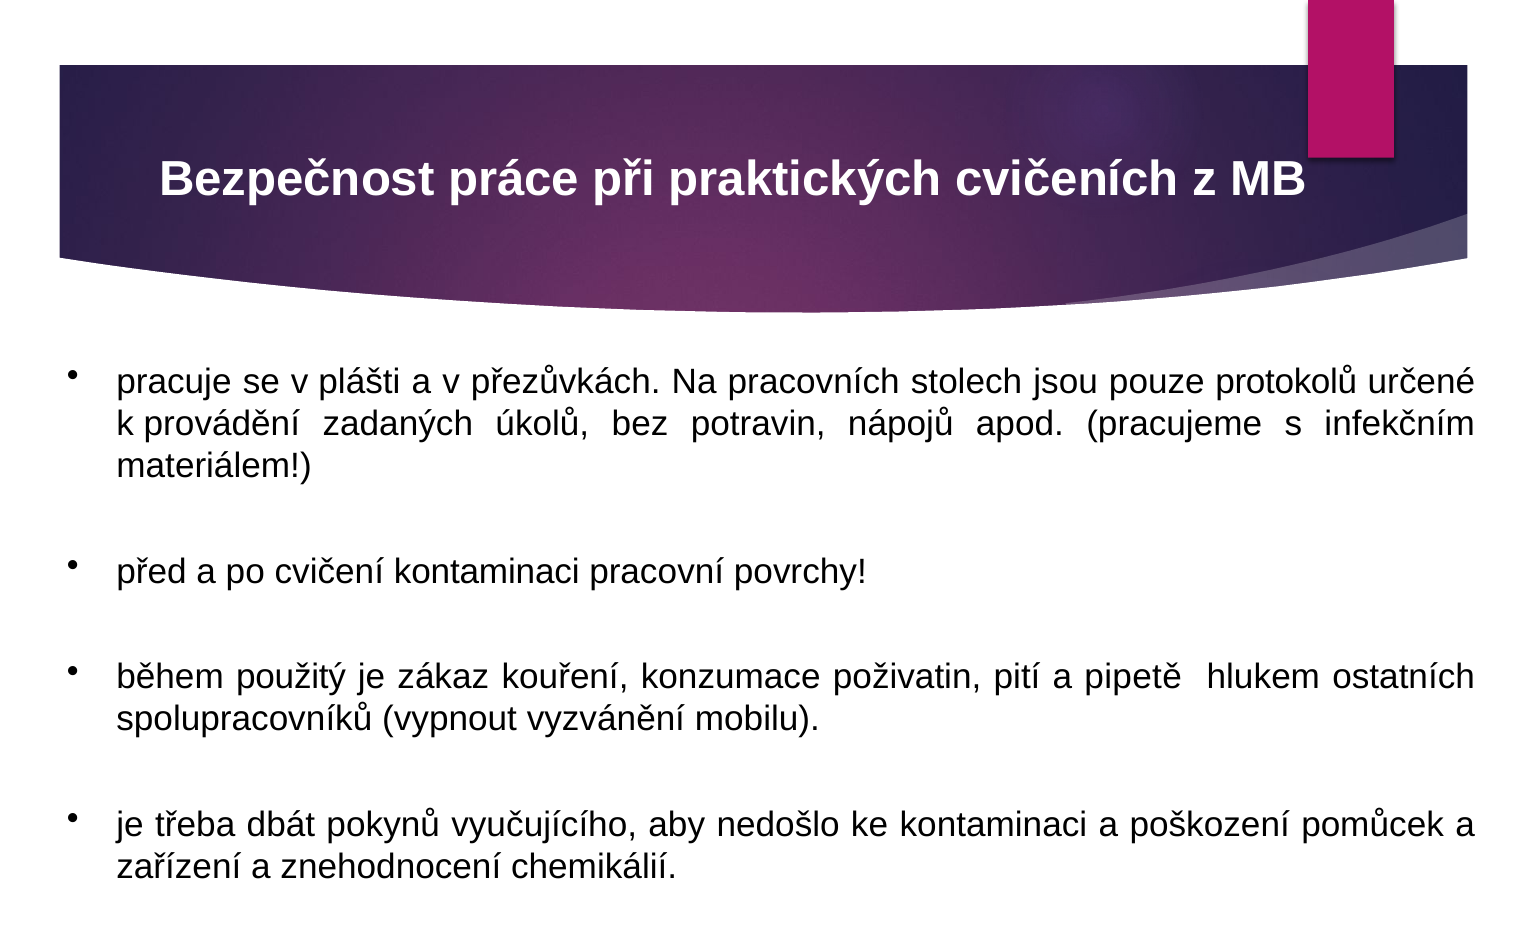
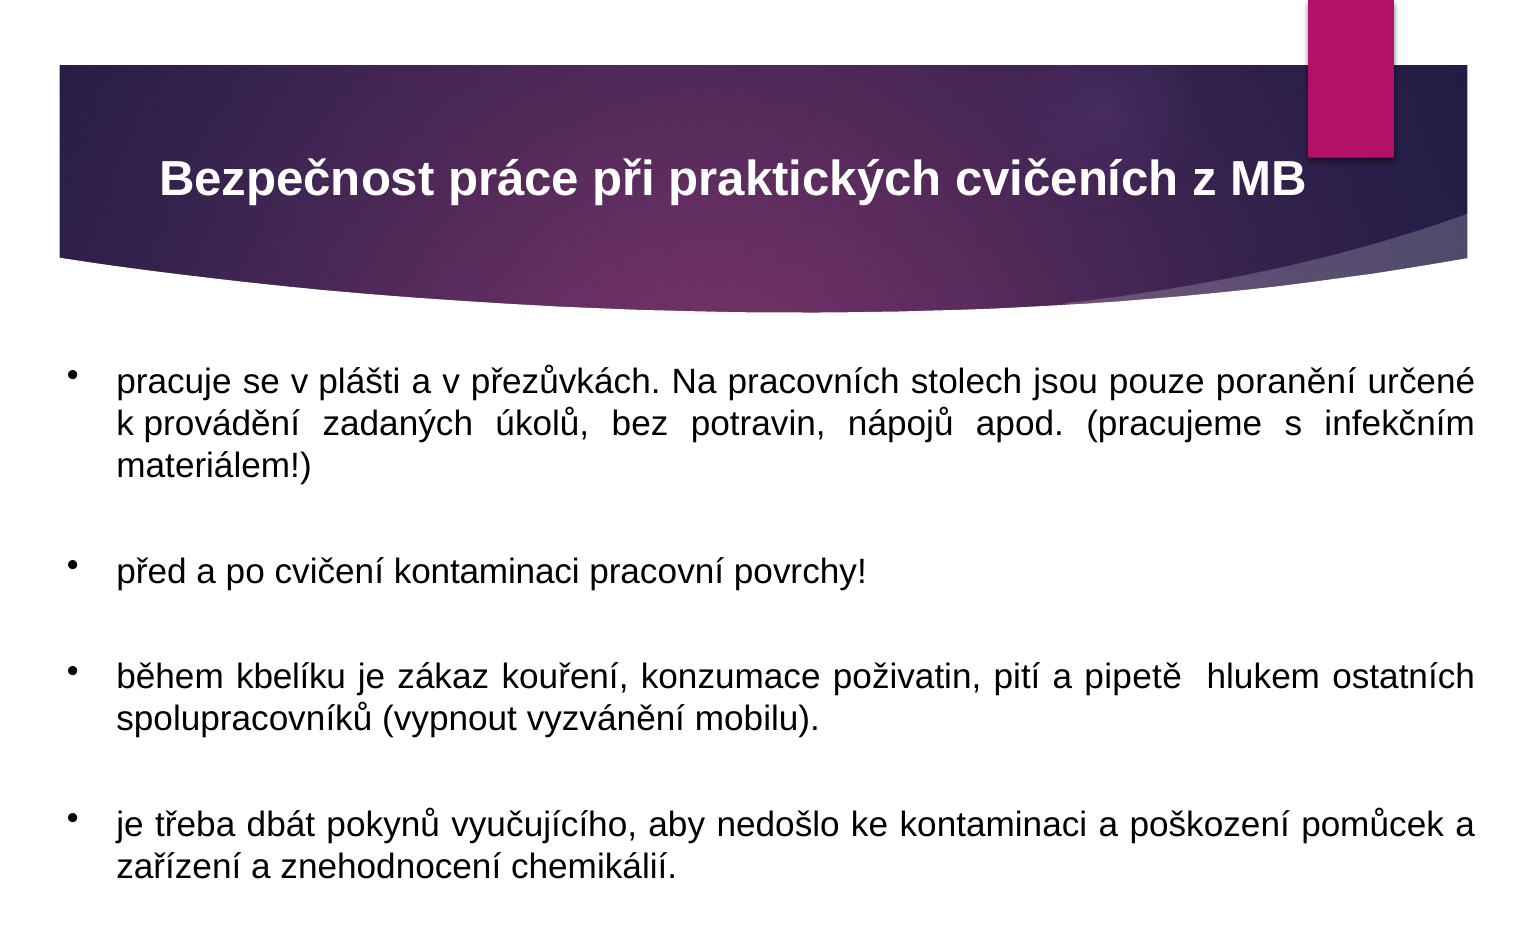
protokolů: protokolů -> poranění
použitý: použitý -> kbelíku
